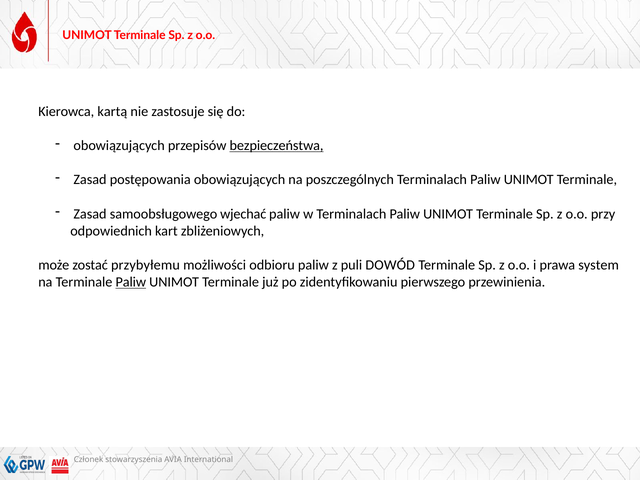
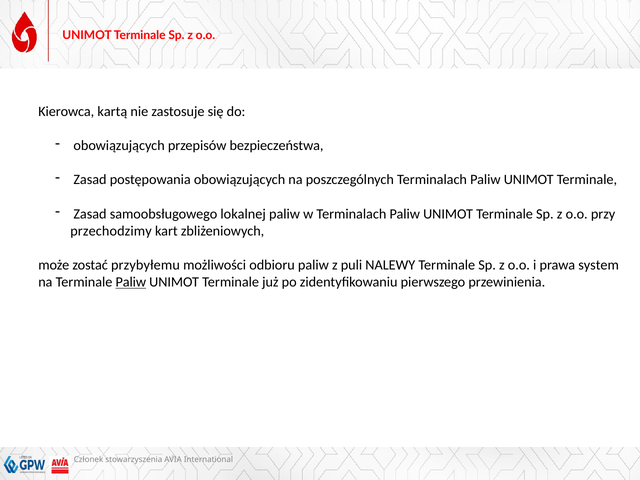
bezpieczeństwa underline: present -> none
wjechać: wjechać -> lokalnej
odpowiednich: odpowiednich -> przechodzimy
DOWÓD: DOWÓD -> NALEWY
